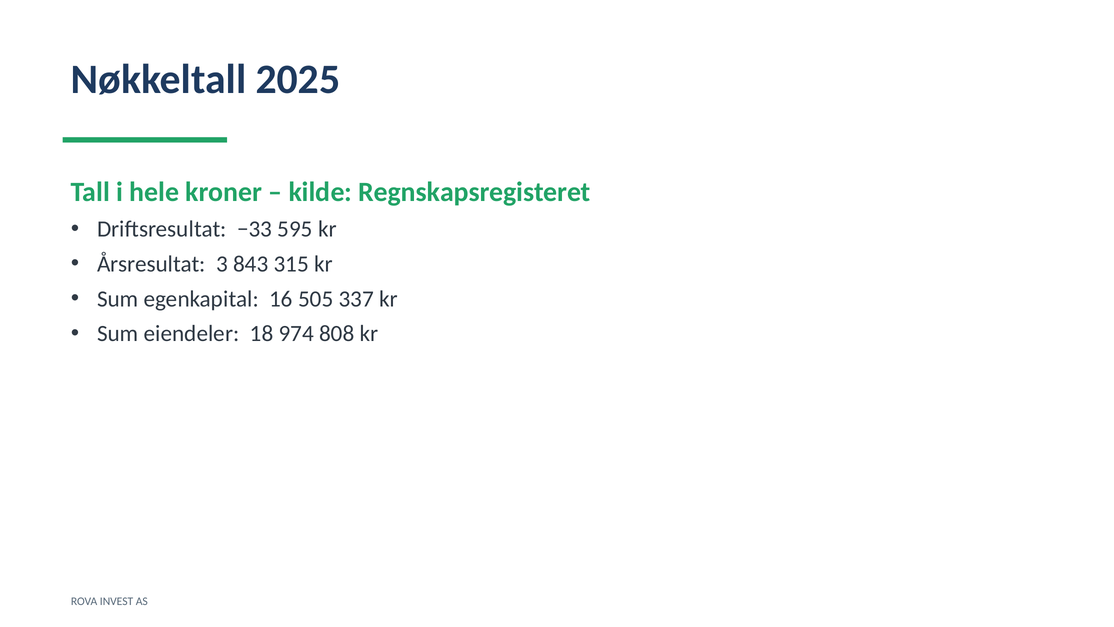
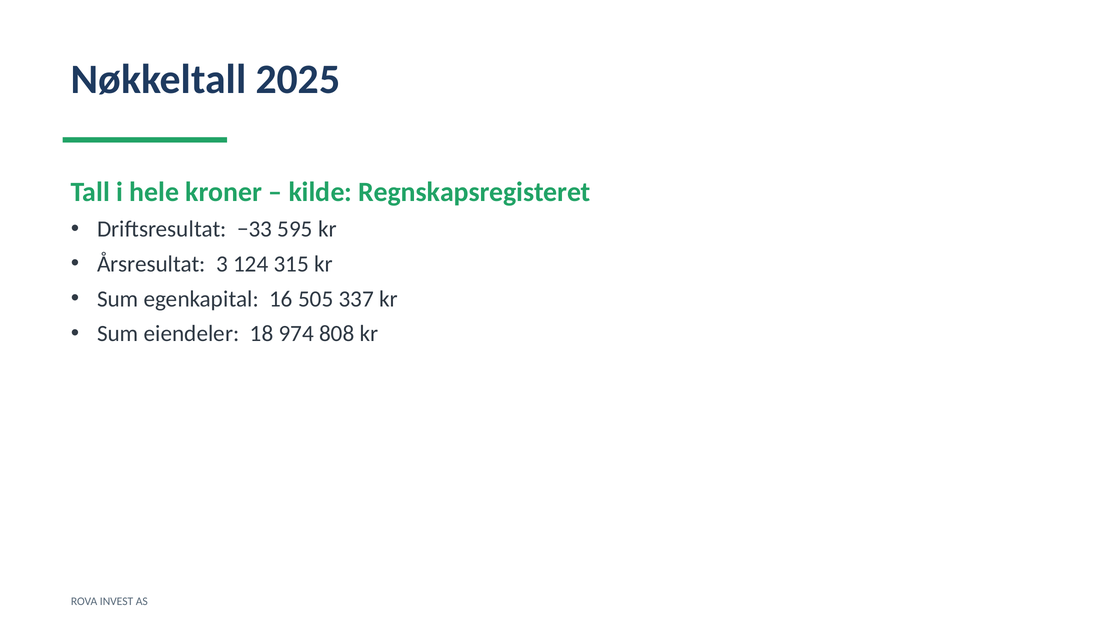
843: 843 -> 124
